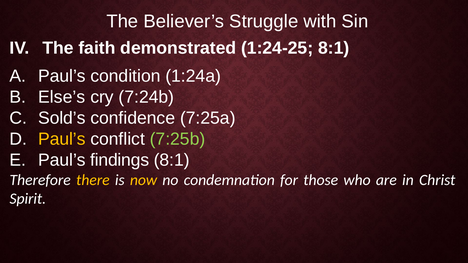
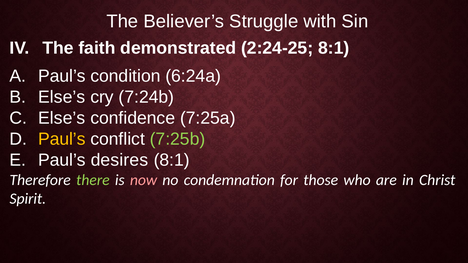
1:24-25: 1:24-25 -> 2:24-25
1:24a: 1:24a -> 6:24a
Sold’s at (62, 118): Sold’s -> Else’s
findings: findings -> desires
there colour: yellow -> light green
now colour: yellow -> pink
